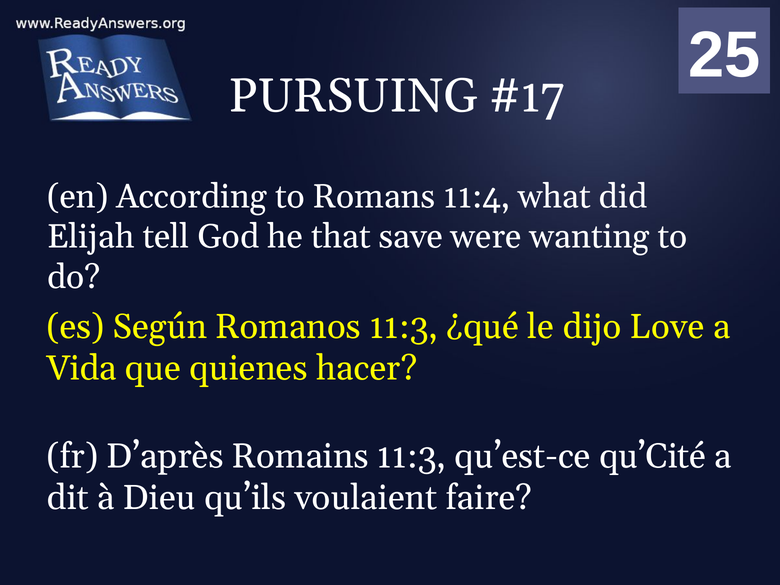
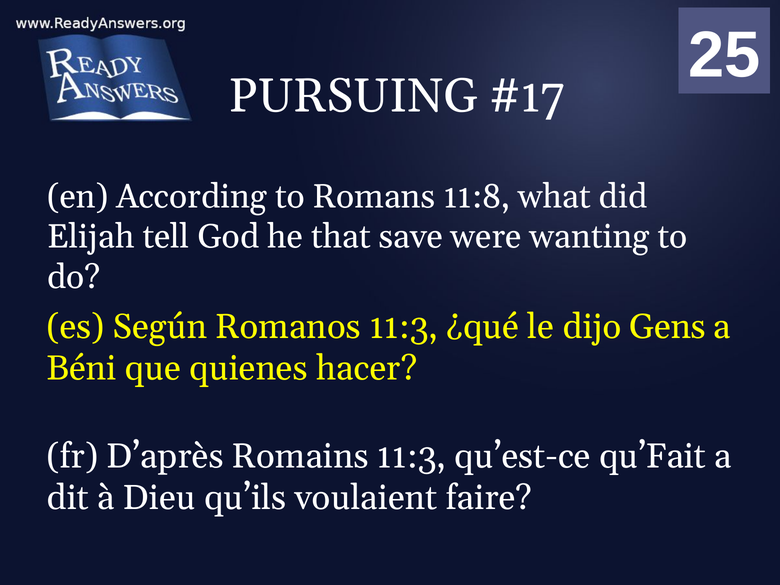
11:4: 11:4 -> 11:8
Love: Love -> Gens
Vida: Vida -> Béni
qu’Cité: qu’Cité -> qu’Fait
